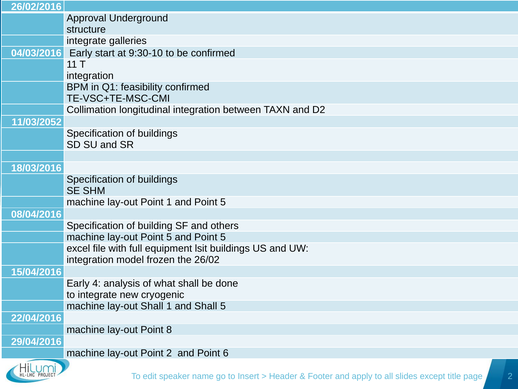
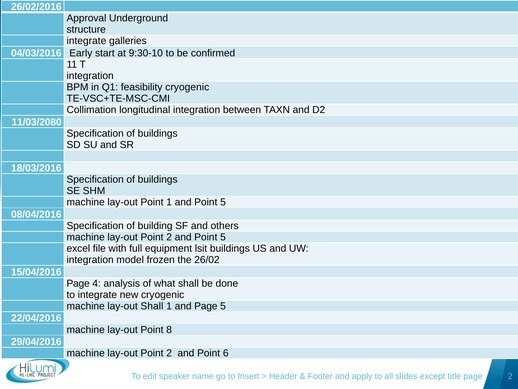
feasibility confirmed: confirmed -> cryogenic
11/03/2052: 11/03/2052 -> 11/03/2080
5 at (169, 237): 5 -> 2
Early at (78, 283): Early -> Page
and Shall: Shall -> Page
